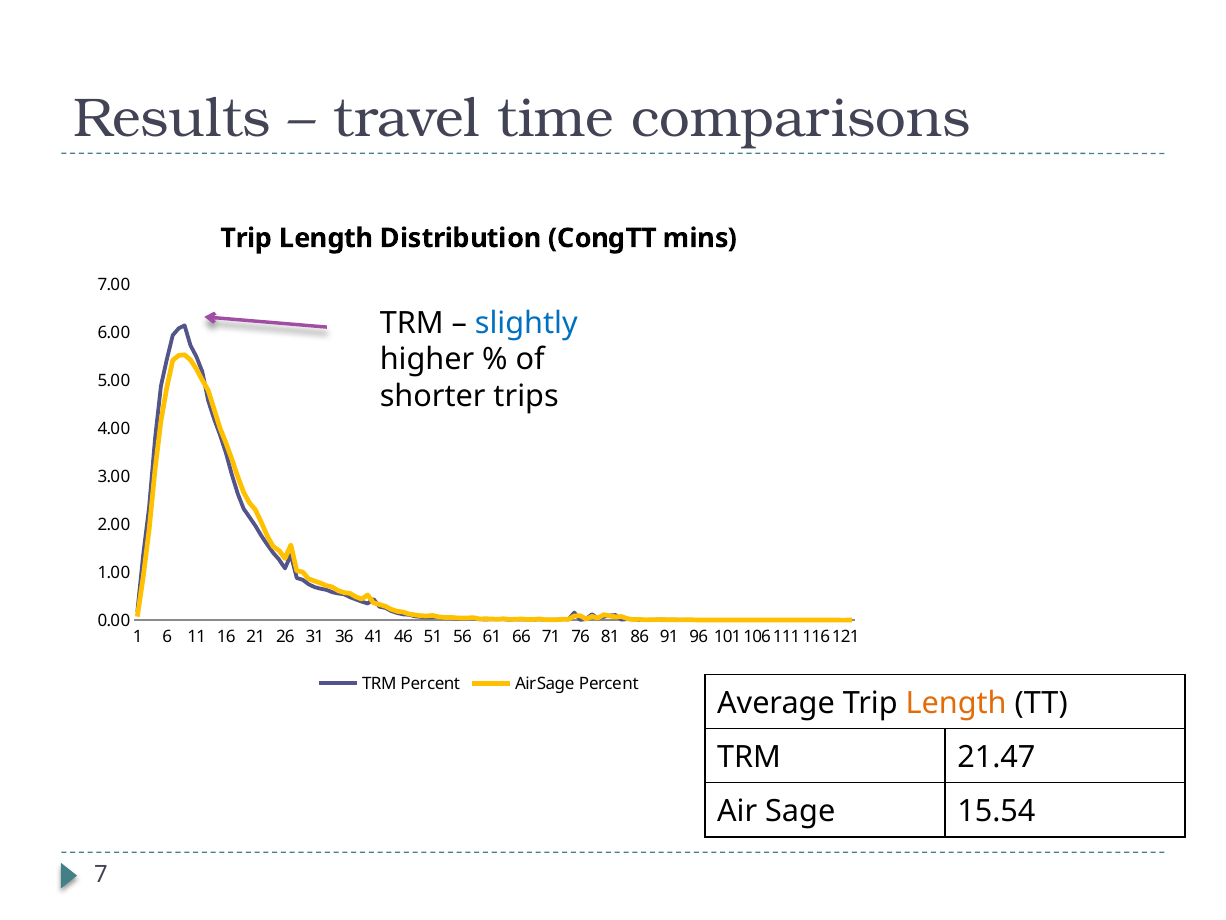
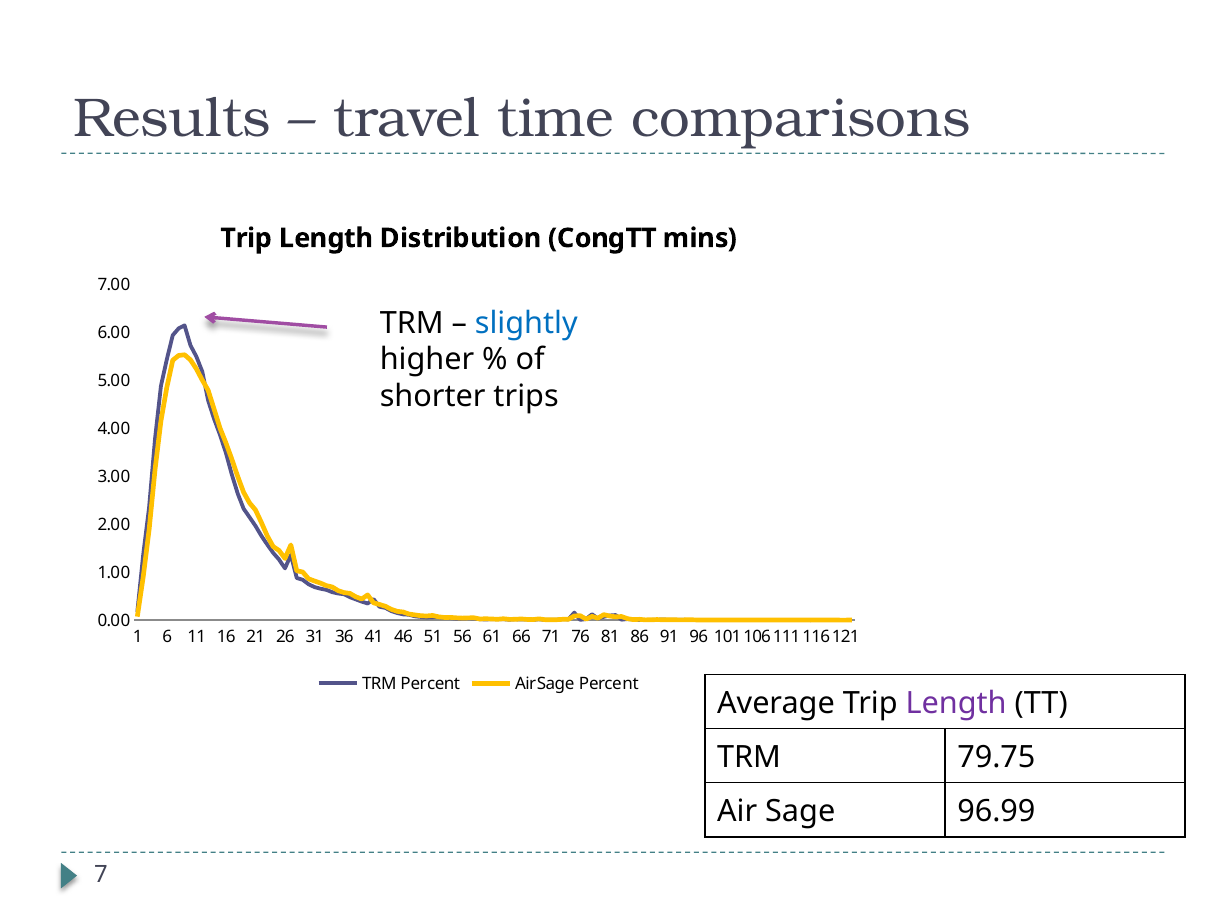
Length at (956, 703) colour: orange -> purple
21.47: 21.47 -> 79.75
15.54: 15.54 -> 96.99
